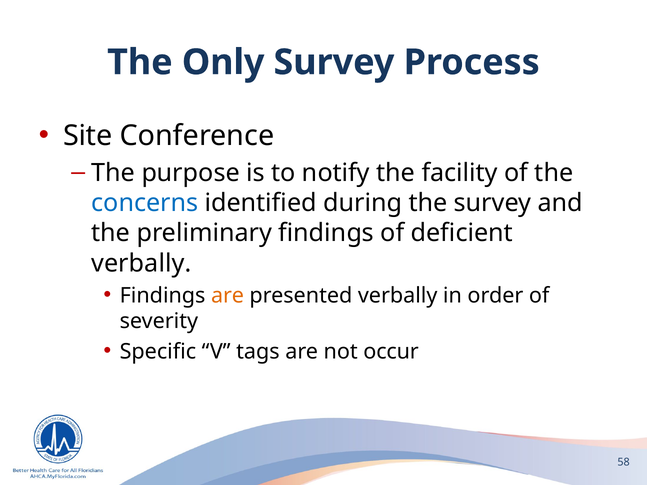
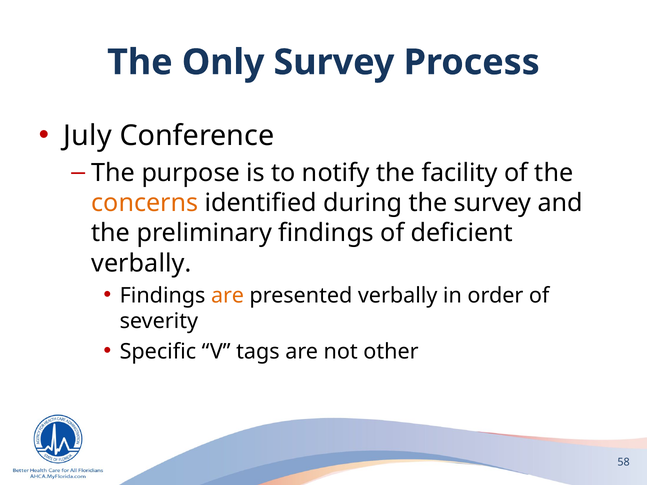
Site: Site -> July
concerns colour: blue -> orange
occur: occur -> other
